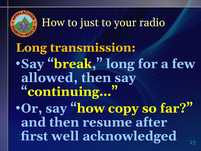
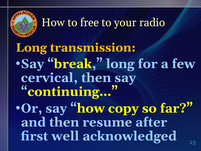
just: just -> free
allowed: allowed -> cervical
